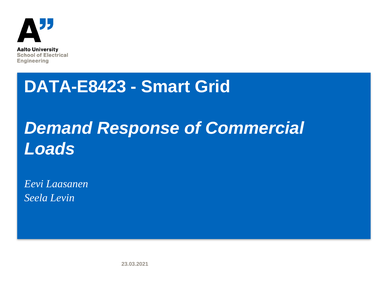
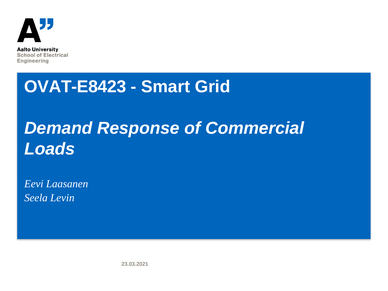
DATA-E8423: DATA-E8423 -> OVAT-E8423
